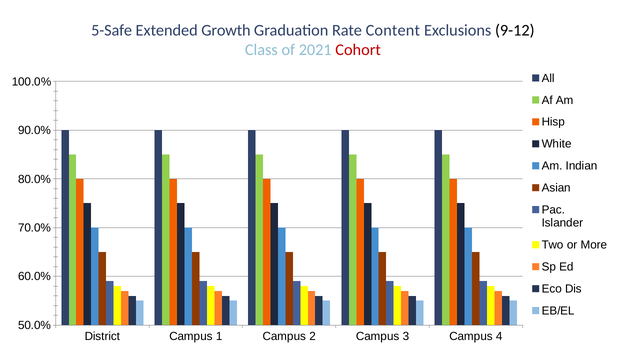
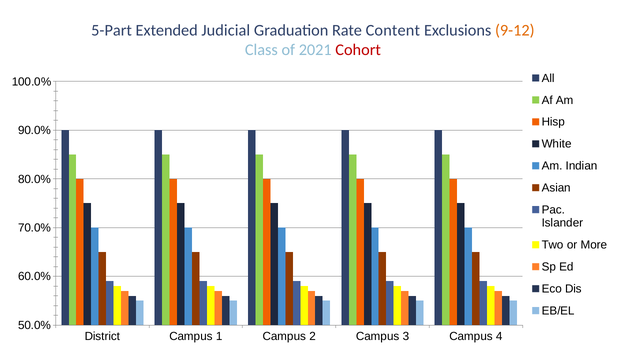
5-Safe: 5-Safe -> 5-Part
Growth: Growth -> Judicial
9-12 colour: black -> orange
